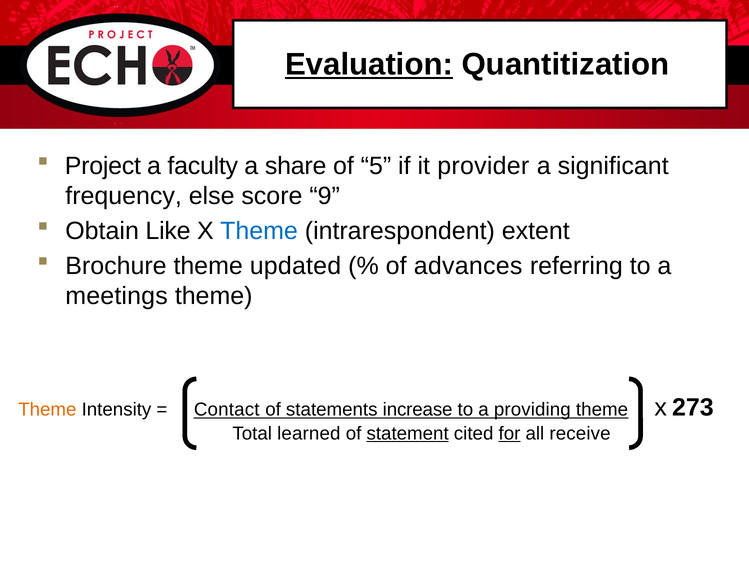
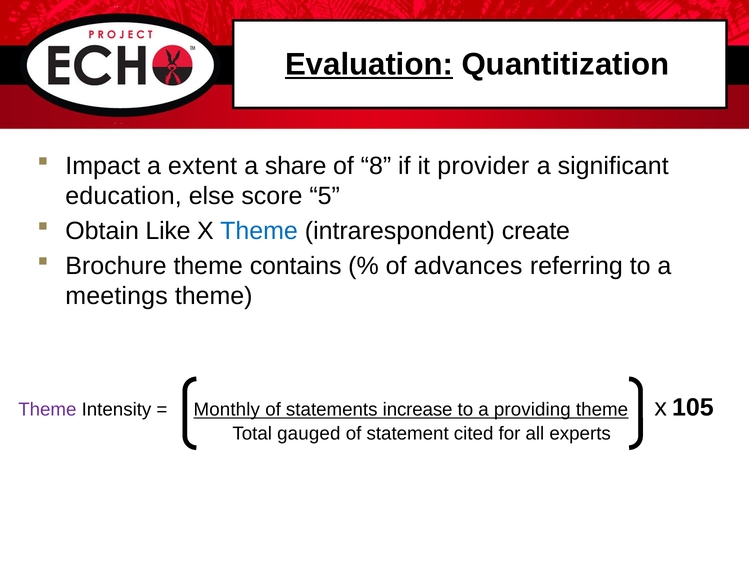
Project: Project -> Impact
faculty: faculty -> extent
5: 5 -> 8
frequency: frequency -> education
9: 9 -> 5
extent: extent -> create
updated: updated -> contains
Theme at (47, 409) colour: orange -> purple
Contact: Contact -> Monthly
273: 273 -> 105
learned: learned -> gauged
statement underline: present -> none
for underline: present -> none
receive: receive -> experts
